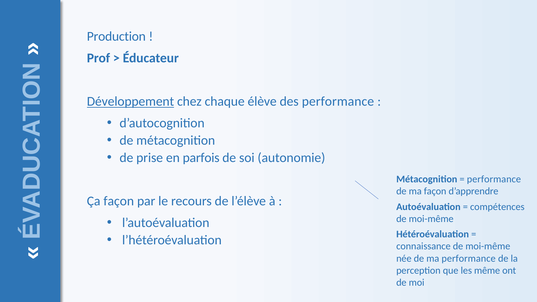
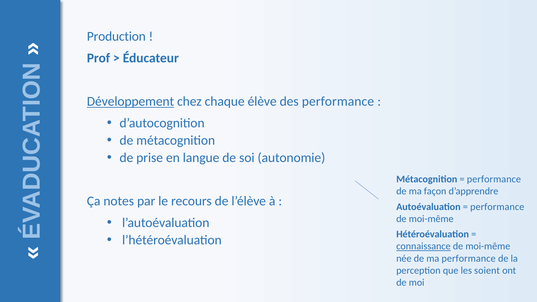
parfois: parfois -> langue
Ça façon: façon -> notes
compétences at (497, 207): compétences -> performance
connaissance underline: none -> present
même: même -> soient
